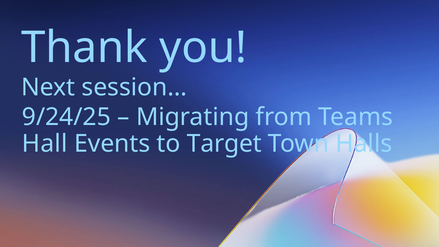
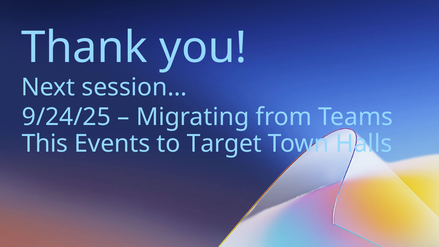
Hall: Hall -> This
